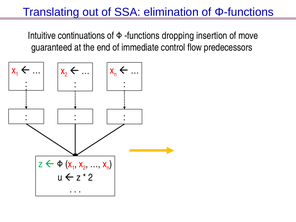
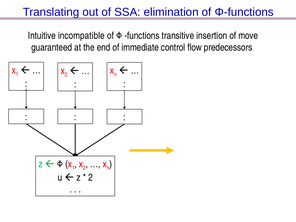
continuations: continuations -> incompatible
dropping: dropping -> transitive
